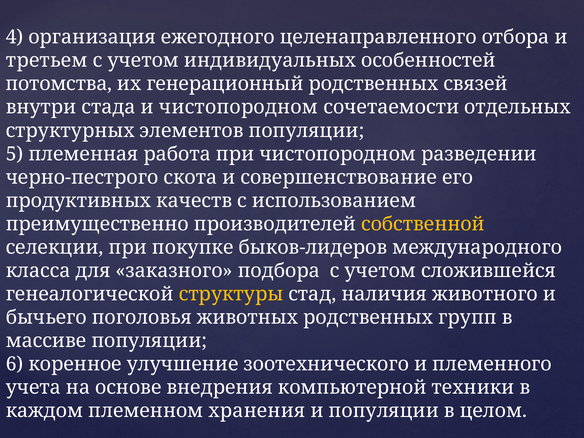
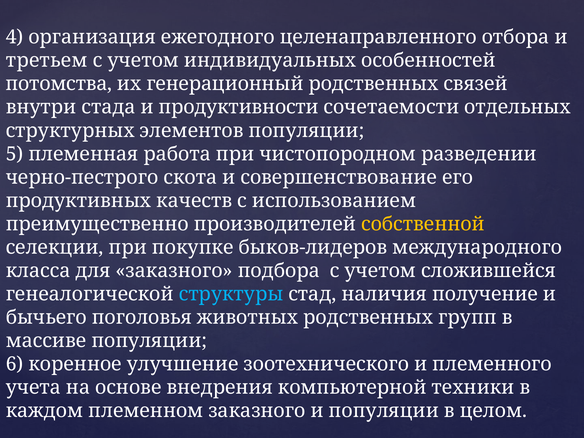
и чистопородном: чистопородном -> продуктивности
структуры colour: yellow -> light blue
животного: животного -> получение
племенном хранения: хранения -> заказного
